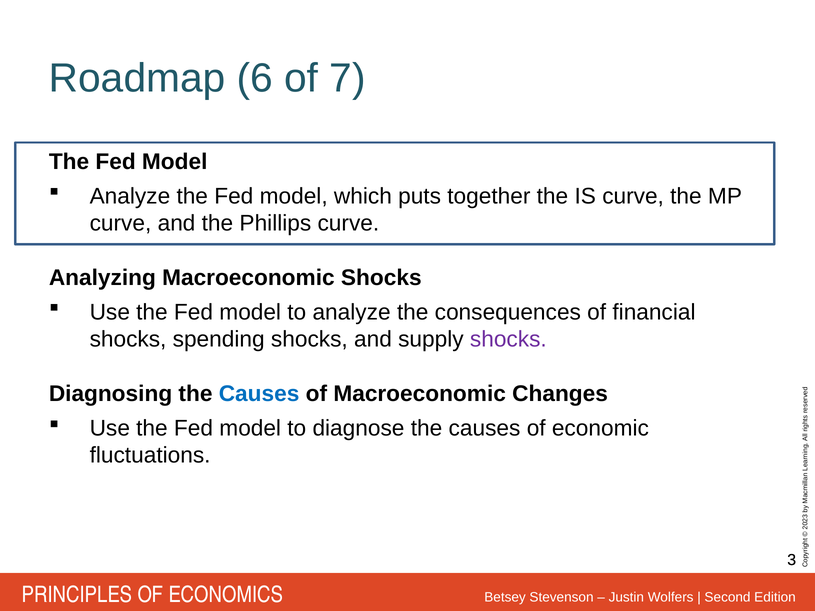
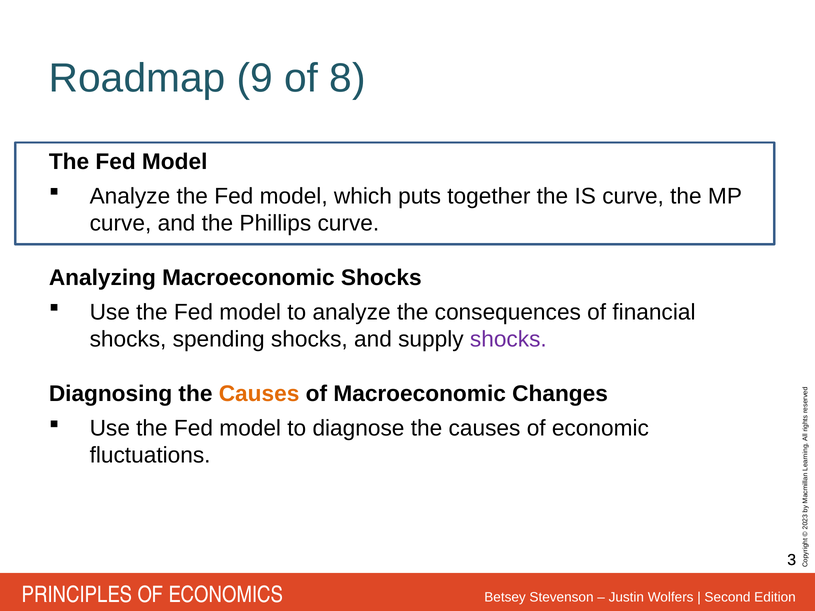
6: 6 -> 9
7: 7 -> 8
Causes at (259, 394) colour: blue -> orange
